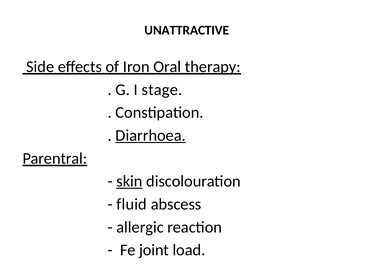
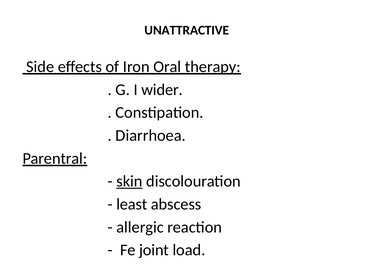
stage: stage -> wider
Diarrhoea underline: present -> none
fluid: fluid -> least
